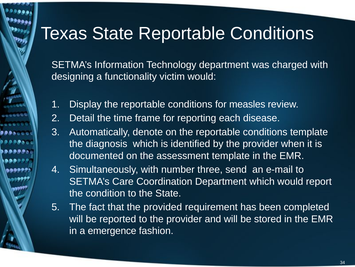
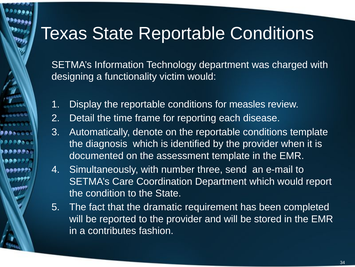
provided: provided -> dramatic
emergence: emergence -> contributes
